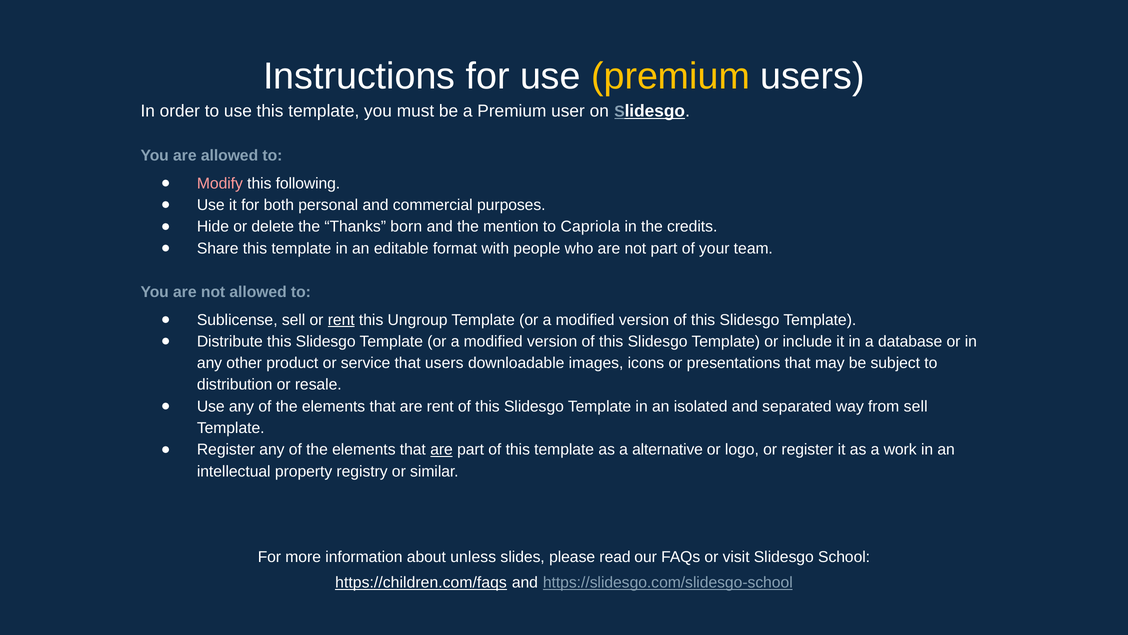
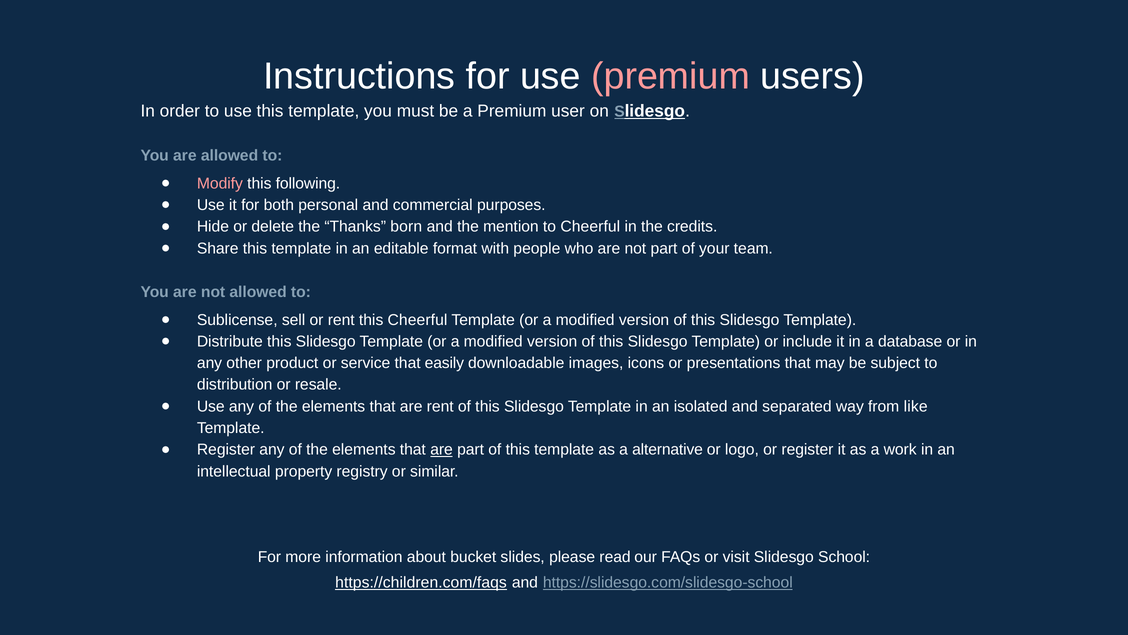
premium at (670, 76) colour: yellow -> pink
to Capriola: Capriola -> Cheerful
rent at (341, 320) underline: present -> none
this Ungroup: Ungroup -> Cheerful
that users: users -> easily
from sell: sell -> like
unless: unless -> bucket
